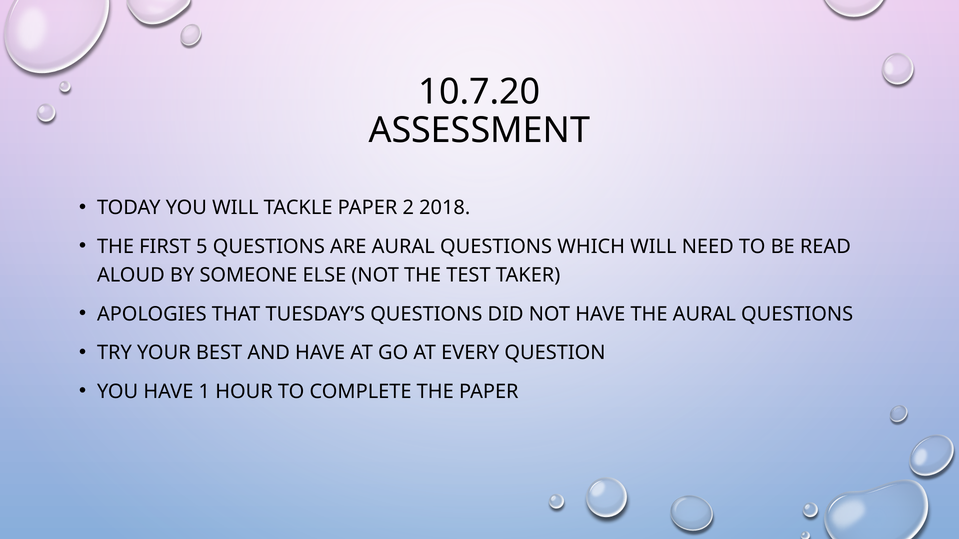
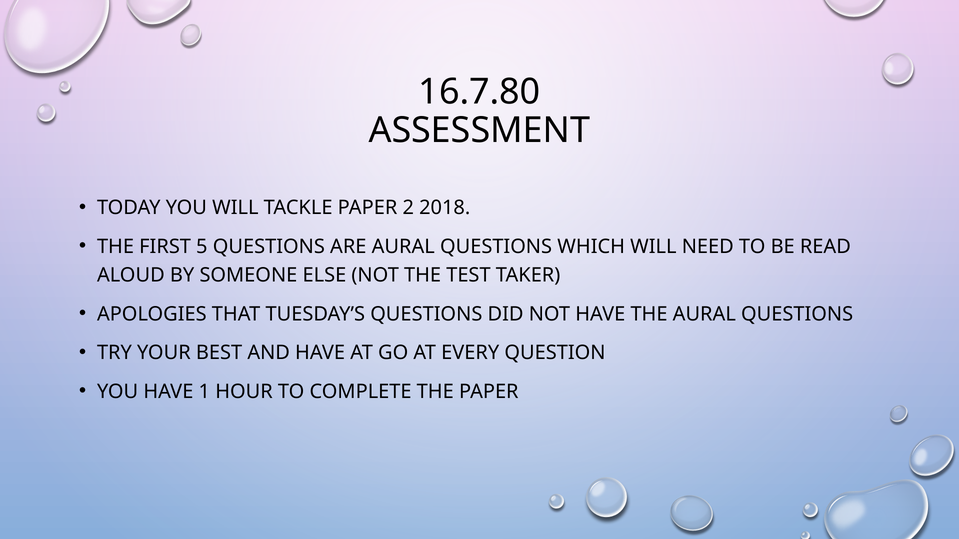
10.7.20: 10.7.20 -> 16.7.80
